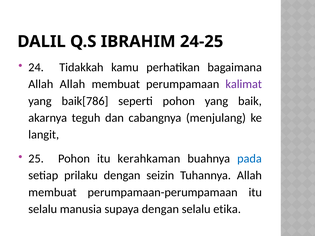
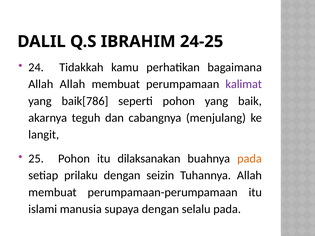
kerahkaman: kerahkaman -> dilaksanakan
pada at (249, 159) colour: blue -> orange
selalu at (43, 209): selalu -> islami
selalu etika: etika -> pada
